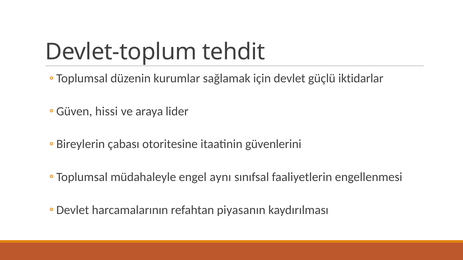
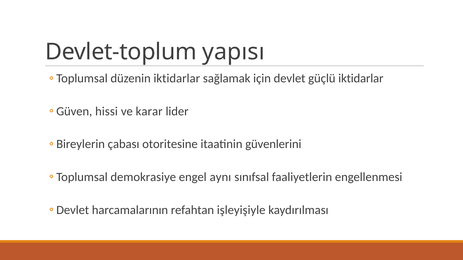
tehdit: tehdit -> yapısı
düzenin kurumlar: kurumlar -> iktidarlar
araya: araya -> karar
müdahaleyle: müdahaleyle -> demokrasiye
piyasanın: piyasanın -> işleyişiyle
